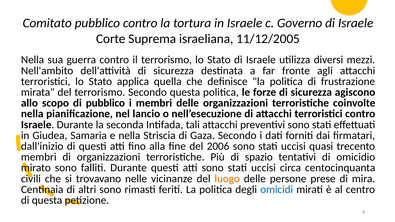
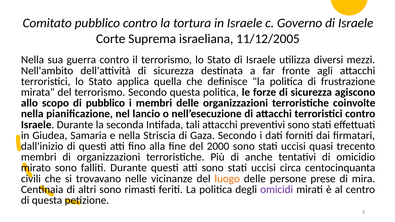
2006: 2006 -> 2000
spazio: spazio -> anche
omicidi colour: blue -> purple
